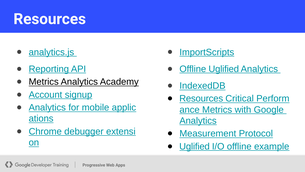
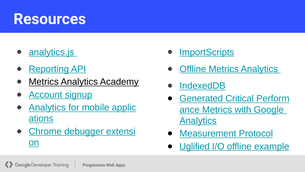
Offline Uglified: Uglified -> Metrics
Resources at (201, 98): Resources -> Generated
